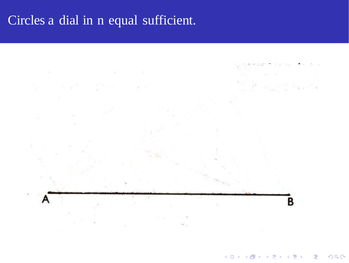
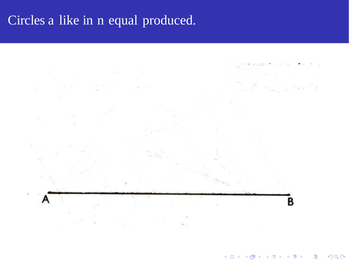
dial: dial -> like
sufficient: sufficient -> produced
